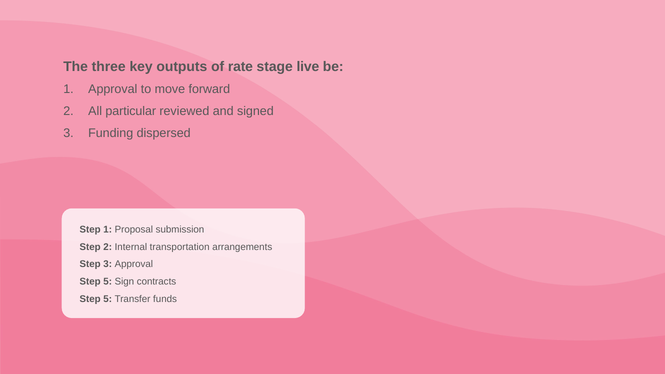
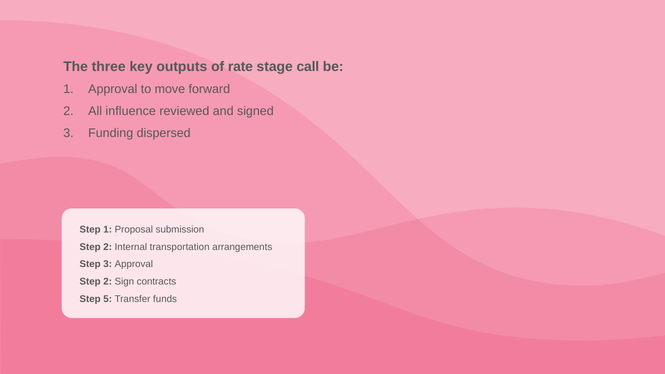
live: live -> call
particular: particular -> influence
5 at (108, 282): 5 -> 2
